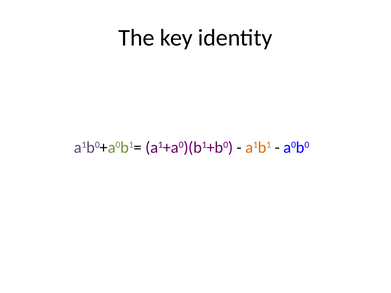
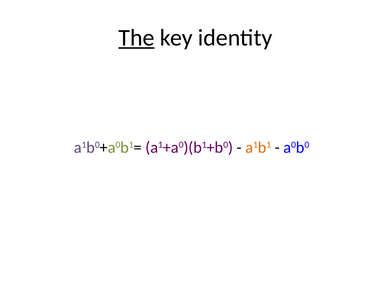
The underline: none -> present
